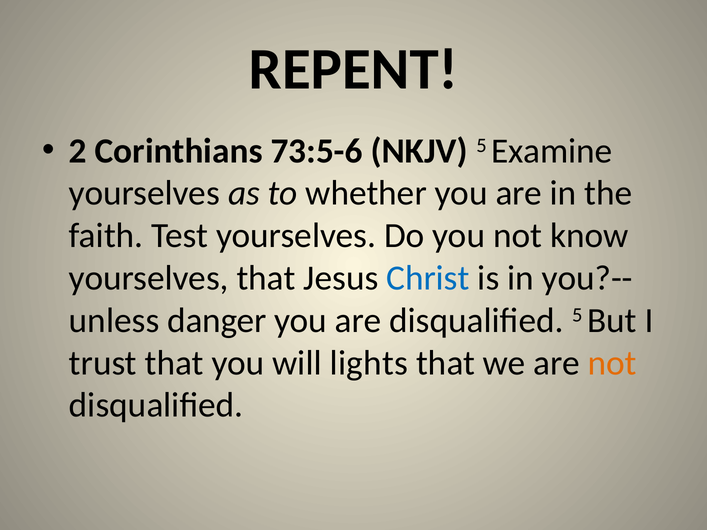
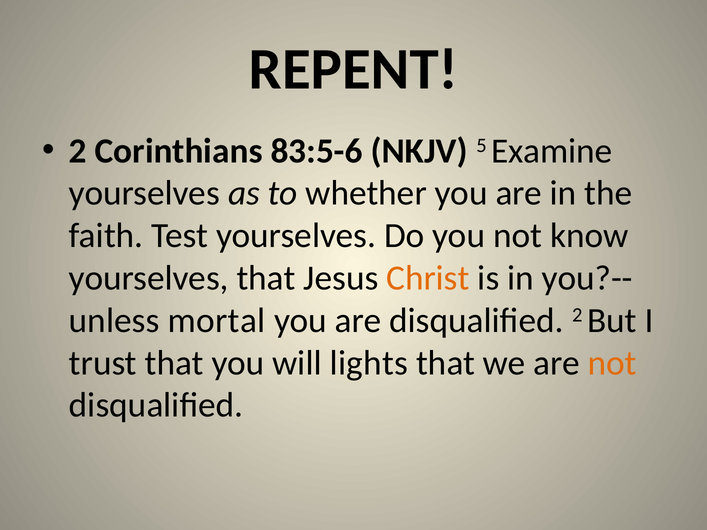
73:5-6: 73:5-6 -> 83:5-6
Christ colour: blue -> orange
danger: danger -> mortal
disqualified 5: 5 -> 2
